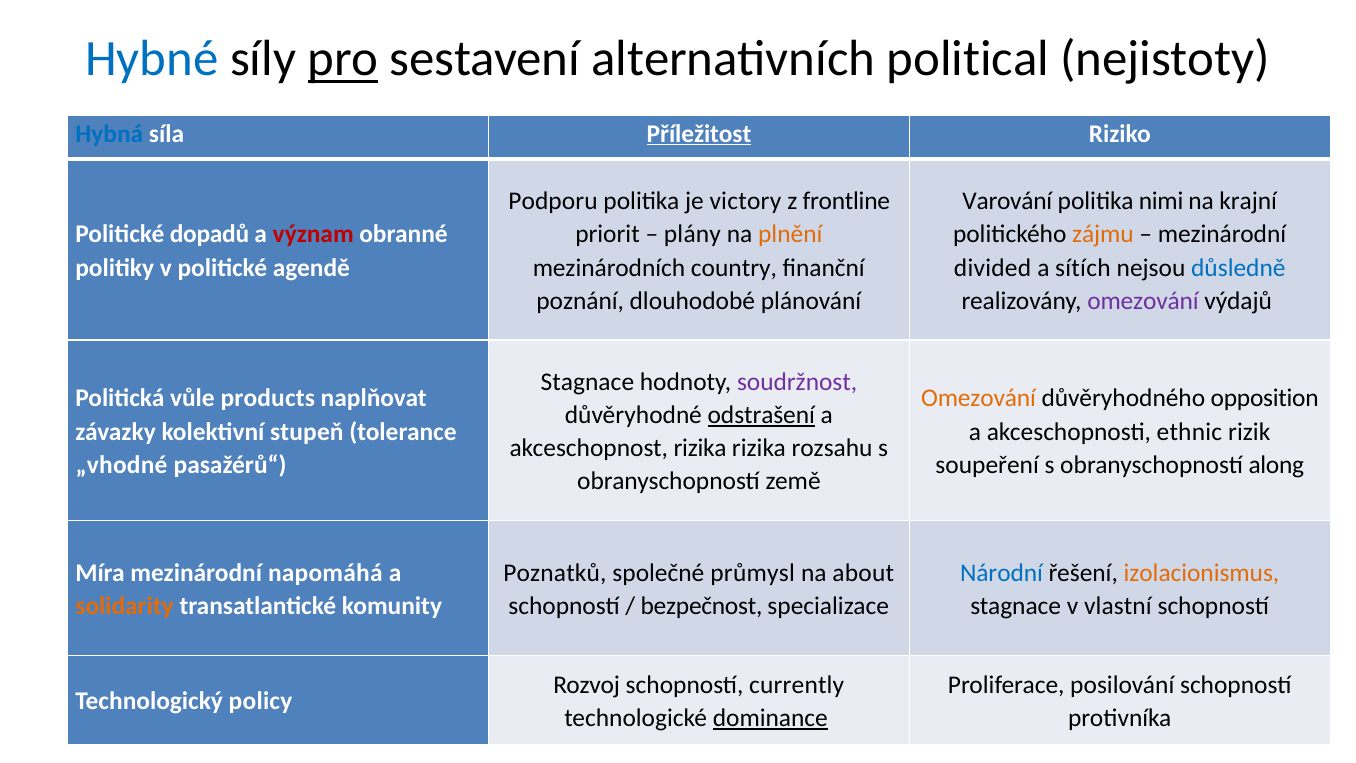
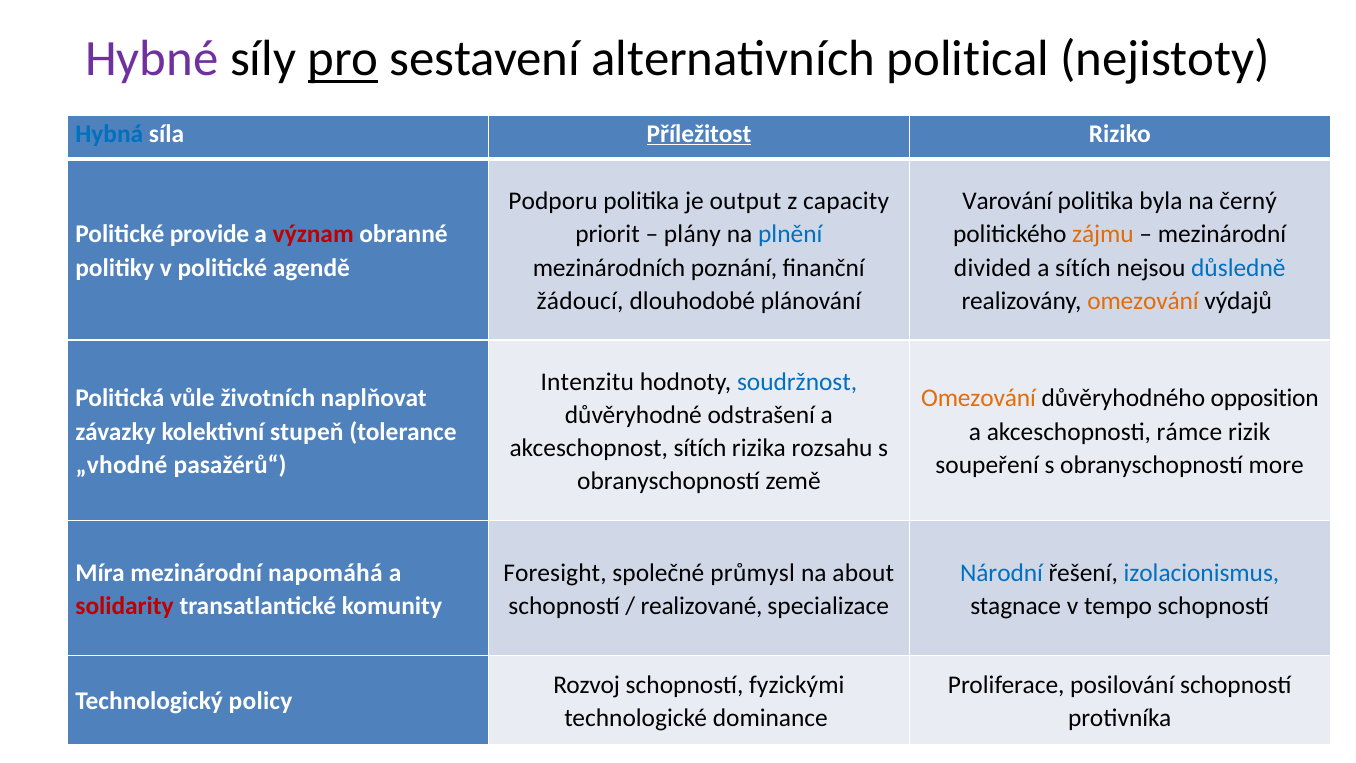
Hybné colour: blue -> purple
victory: victory -> output
frontline: frontline -> capacity
nimi: nimi -> byla
krajní: krajní -> černý
dopadů: dopadů -> provide
plnění colour: orange -> blue
country: country -> poznání
poznání: poznání -> žádoucí
omezování at (1143, 301) colour: purple -> orange
Stagnace at (587, 382): Stagnace -> Intenzitu
soudržnost colour: purple -> blue
products: products -> životních
odstrašení underline: present -> none
ethnic: ethnic -> rámce
akceschopnost rizika: rizika -> sítích
along: along -> more
Poznatků: Poznatků -> Foresight
izolacionismus colour: orange -> blue
solidarity colour: orange -> red
bezpečnost: bezpečnost -> realizované
vlastní: vlastní -> tempo
currently: currently -> fyzickými
dominance underline: present -> none
